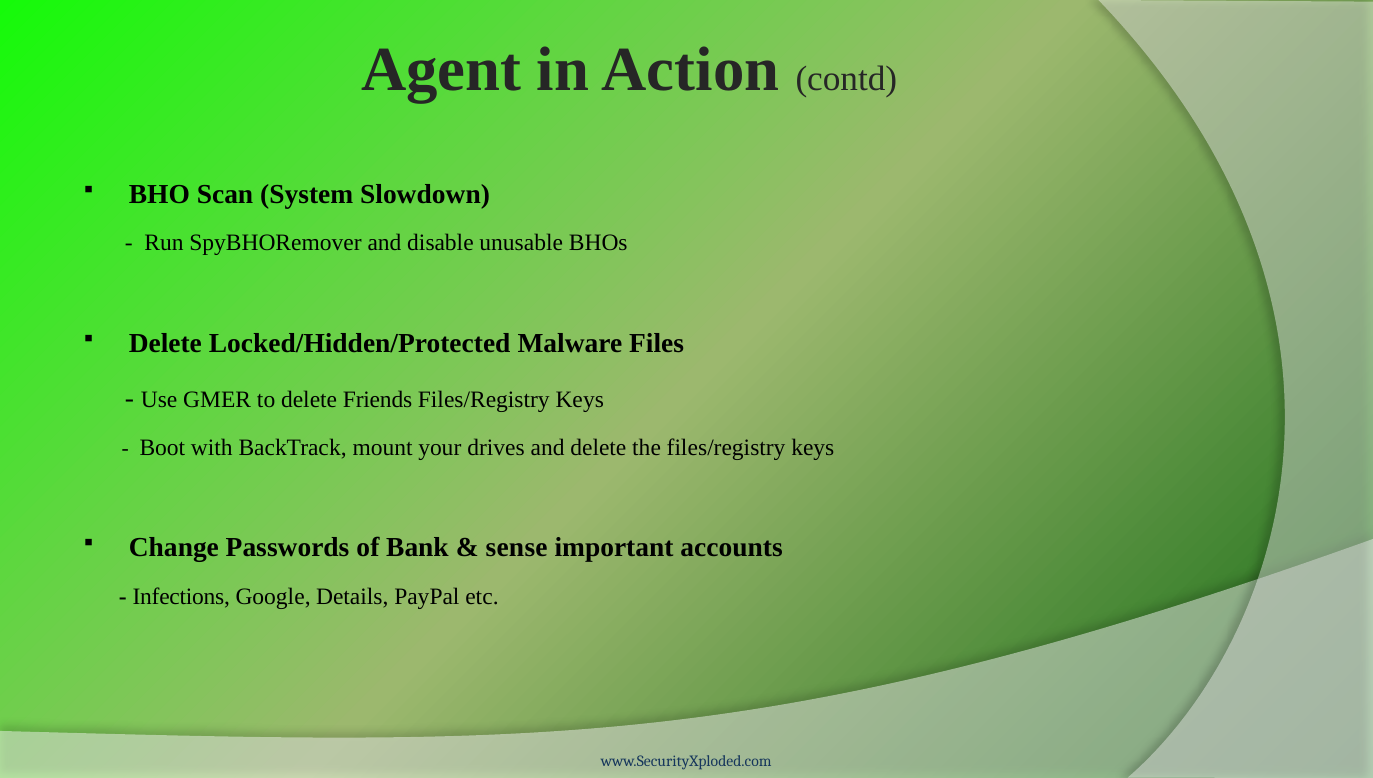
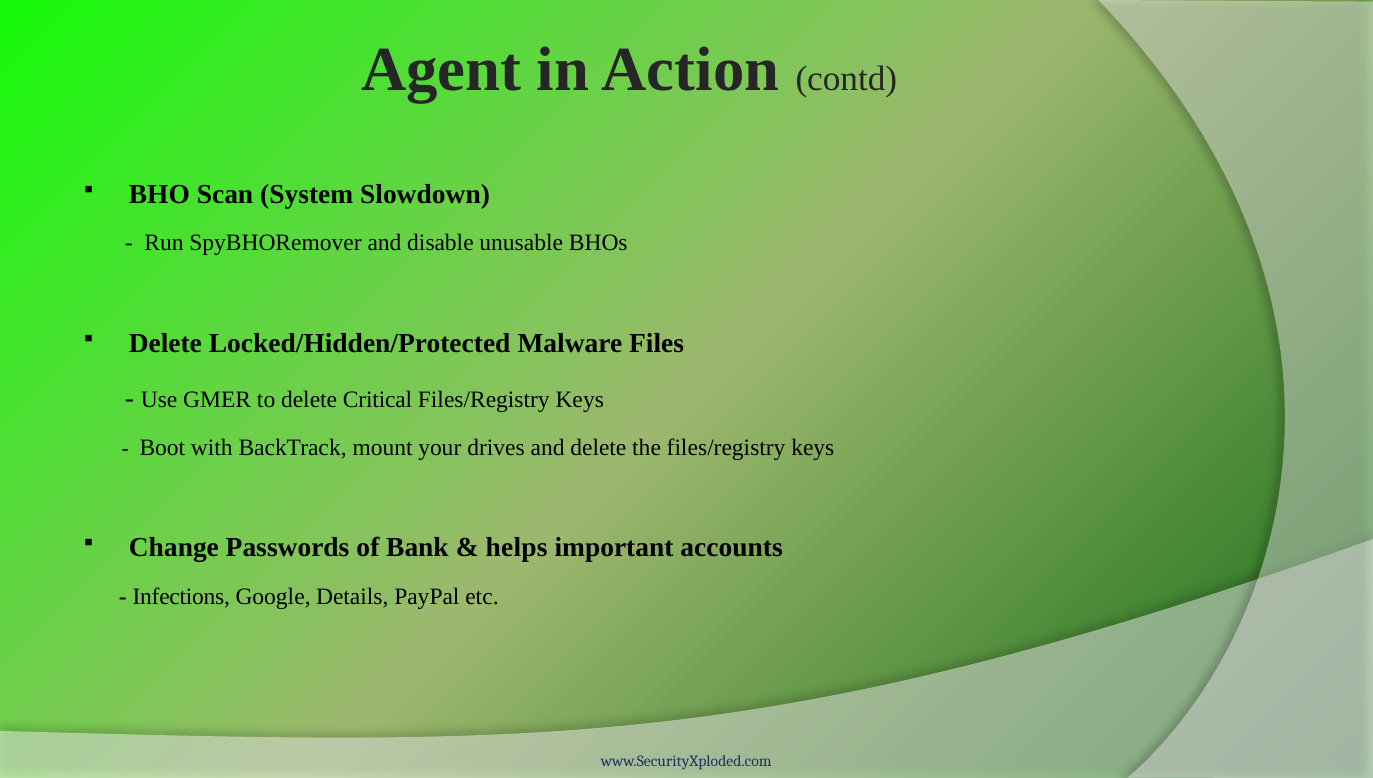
Friends: Friends -> Critical
sense: sense -> helps
